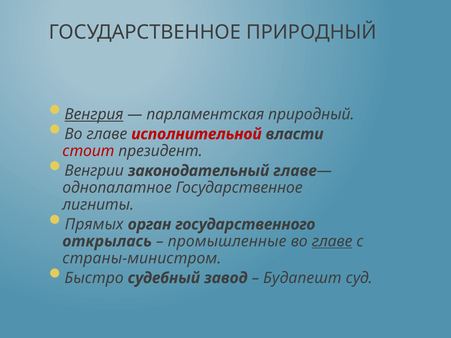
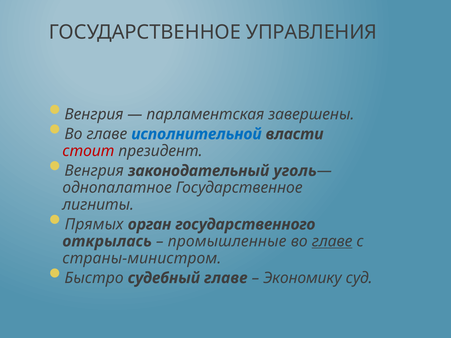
ГОСУДАРСТВЕННОЕ ПРИРОДНЫЙ: ПРИРОДНЫЙ -> УПРАВЛЕНИЯ
Венгрия at (94, 114) underline: present -> none
парламентская природный: природный -> завершены
исполнительной colour: red -> blue
Венгрии at (94, 171): Венгрии -> Венгрия
законодательный главе: главе -> уголь
судебный завод: завод -> главе
Будапешт: Будапешт -> Экономику
